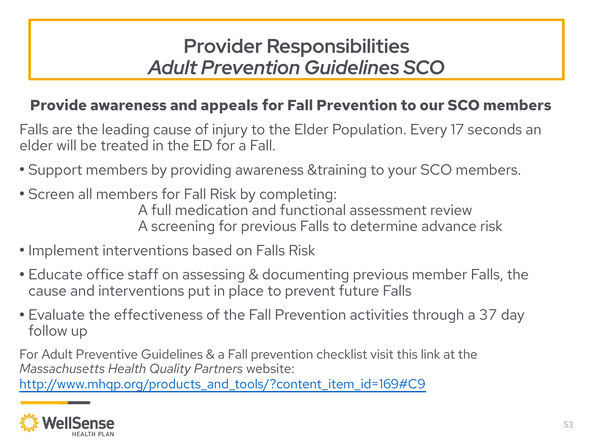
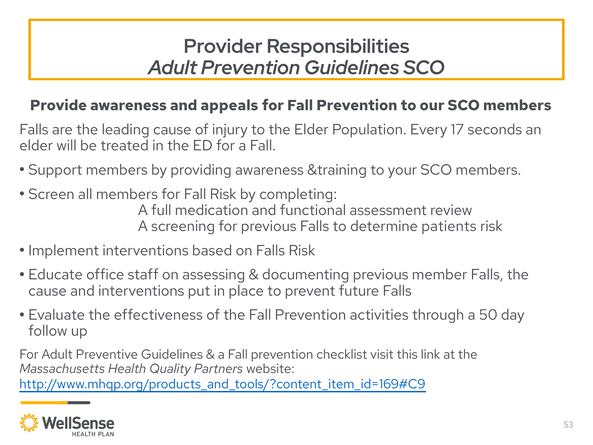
advance: advance -> patients
37: 37 -> 50
